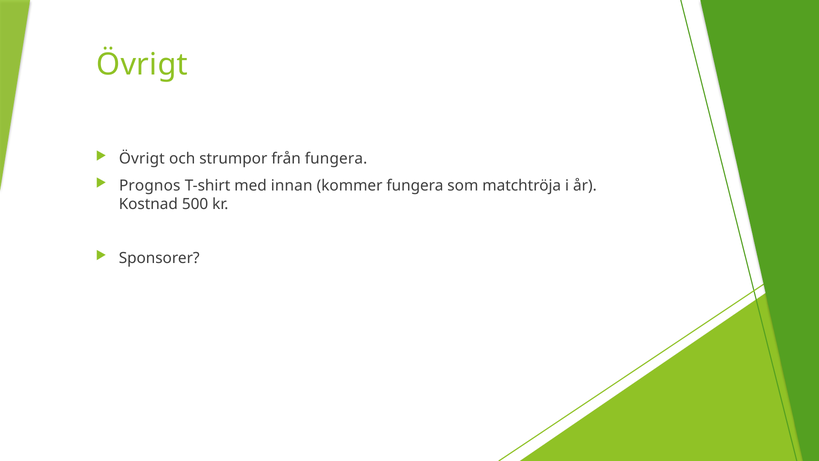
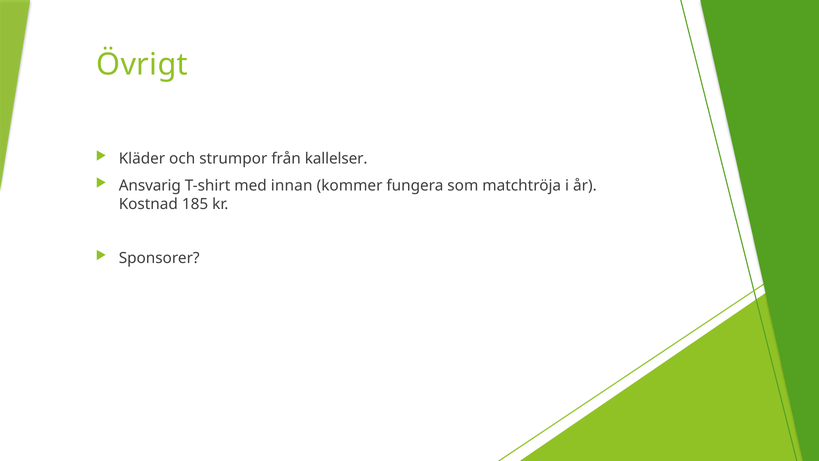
Övrigt at (142, 159): Övrigt -> Kläder
från fungera: fungera -> kallelser
Prognos: Prognos -> Ansvarig
500: 500 -> 185
